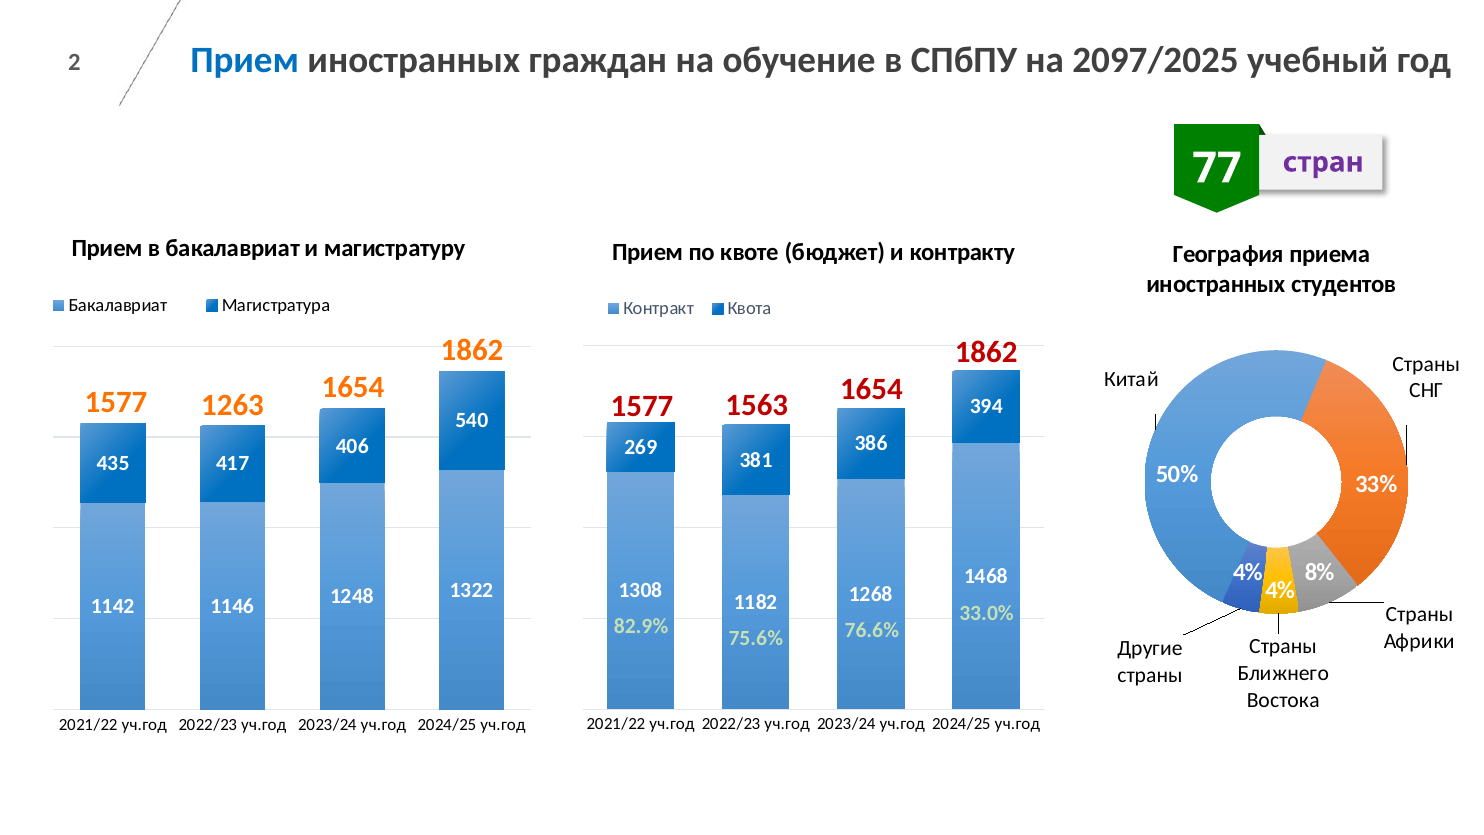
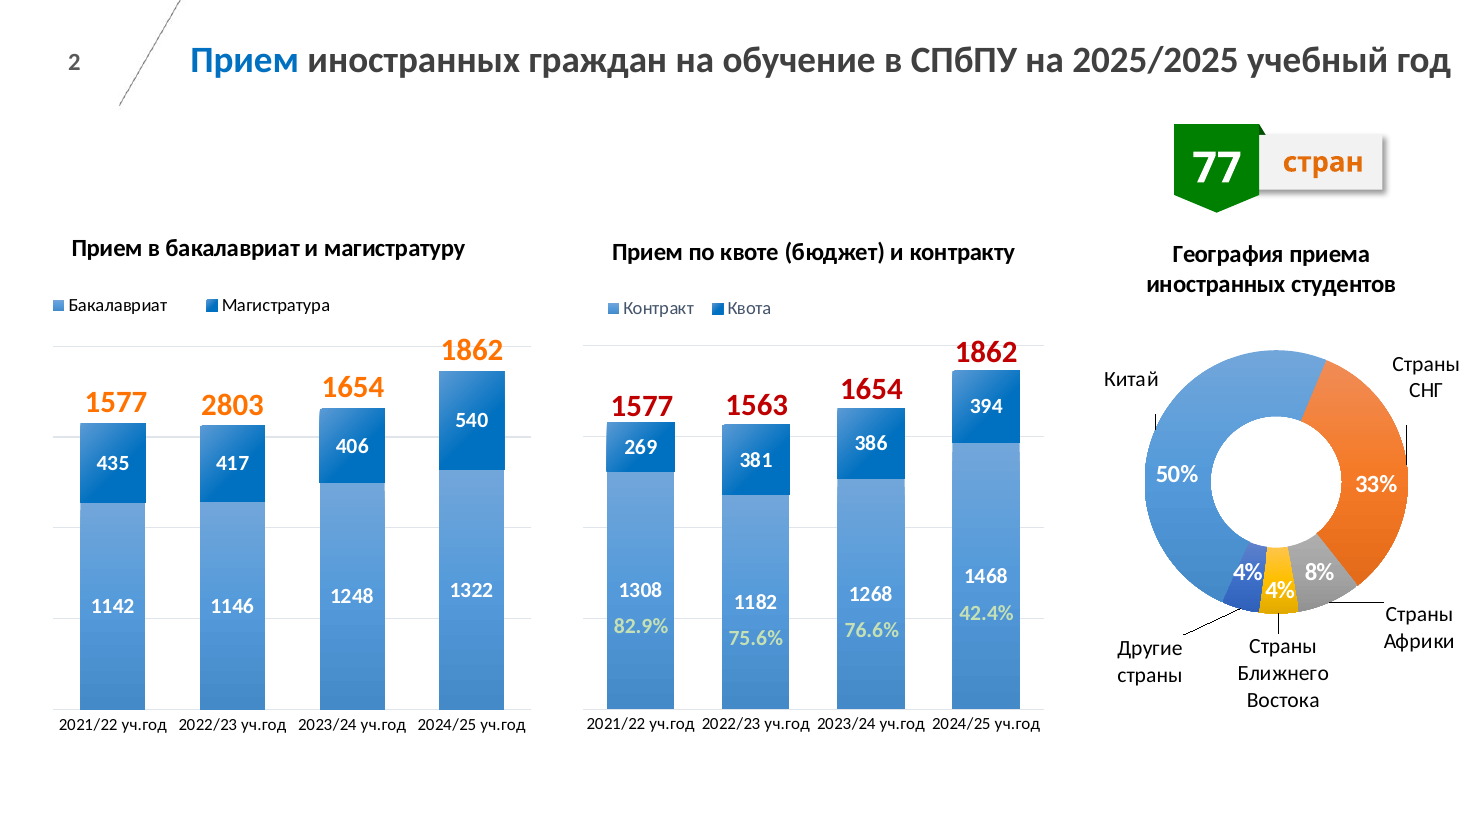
2097/2025: 2097/2025 -> 2025/2025
стран colour: purple -> orange
1263: 1263 -> 2803
33.0%: 33.0% -> 42.4%
